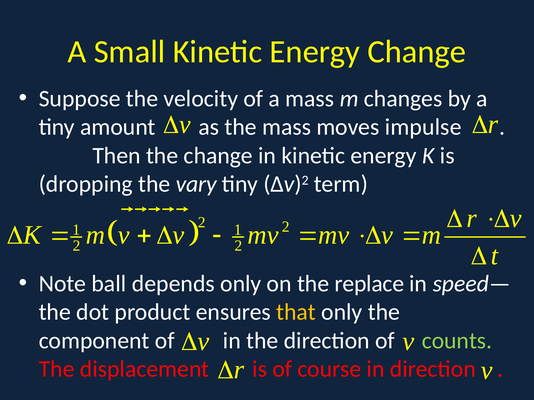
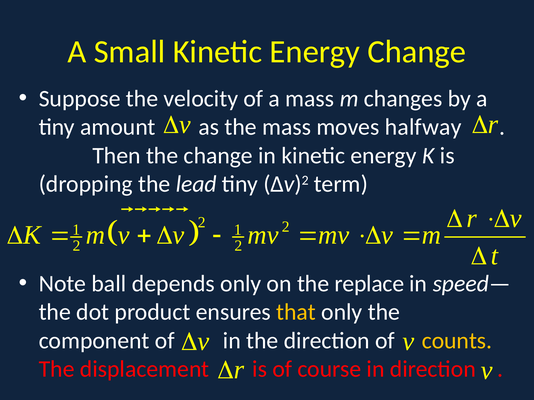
impulse: impulse -> halfway
vary: vary -> lead
counts colour: light green -> yellow
